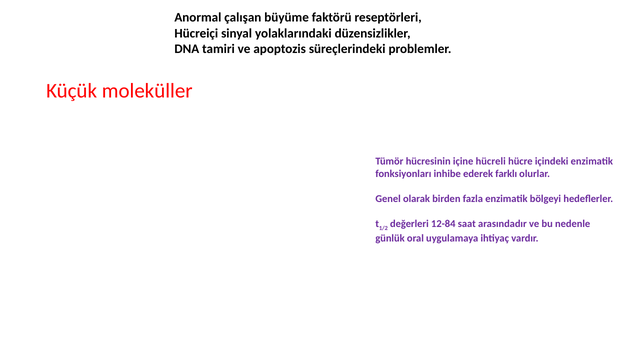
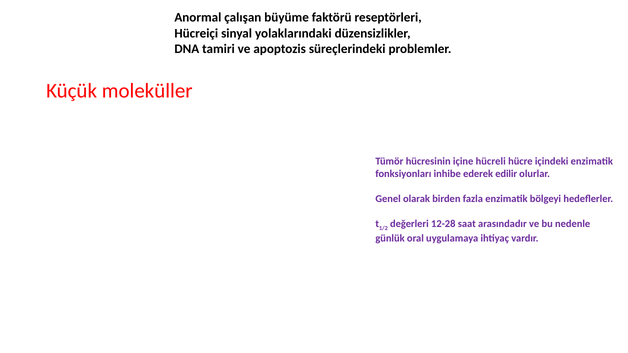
farklı: farklı -> edilir
12-84: 12-84 -> 12-28
